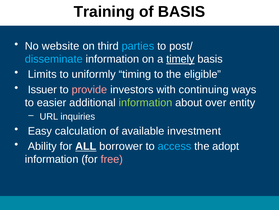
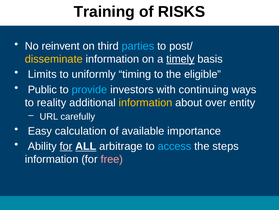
of BASIS: BASIS -> RISKS
website: website -> reinvent
disseminate colour: light blue -> yellow
Issuer: Issuer -> Public
provide colour: pink -> light blue
easier: easier -> reality
information at (145, 102) colour: light green -> yellow
inquiries: inquiries -> carefully
investment: investment -> importance
for at (66, 146) underline: none -> present
borrower: borrower -> arbitrage
adopt: adopt -> steps
